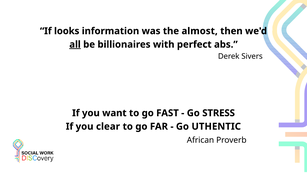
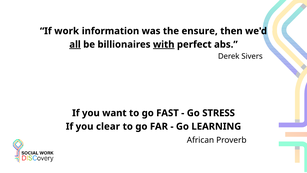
looks: looks -> work
almost: almost -> ensure
with underline: none -> present
UTHENTIC: UTHENTIC -> LEARNING
